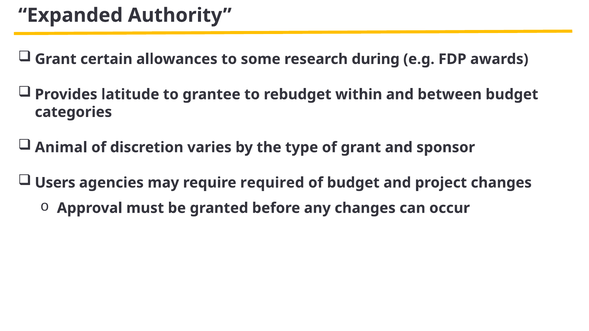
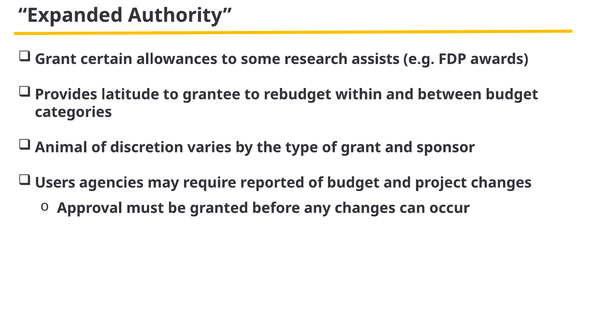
during: during -> assists
required: required -> reported
